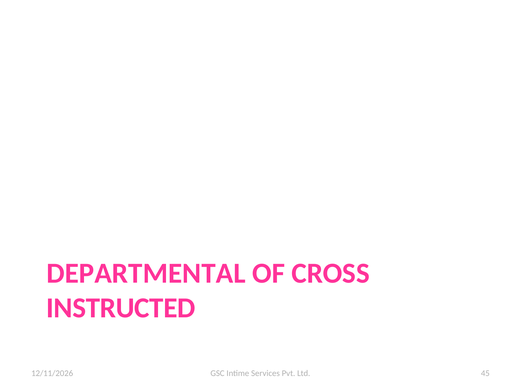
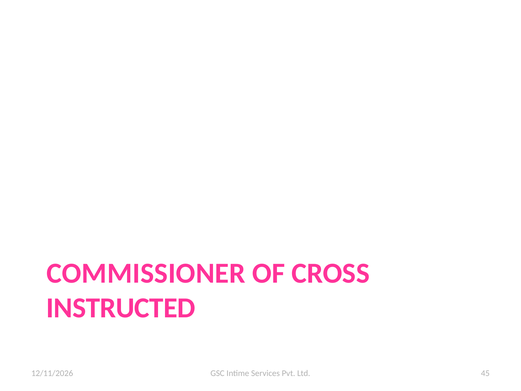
DEPARTMENTAL: DEPARTMENTAL -> COMMISSIONER
